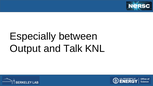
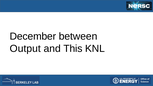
Especially: Especially -> December
Talk: Talk -> This
